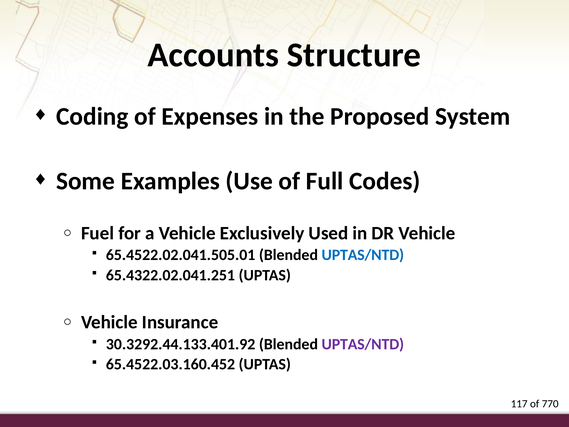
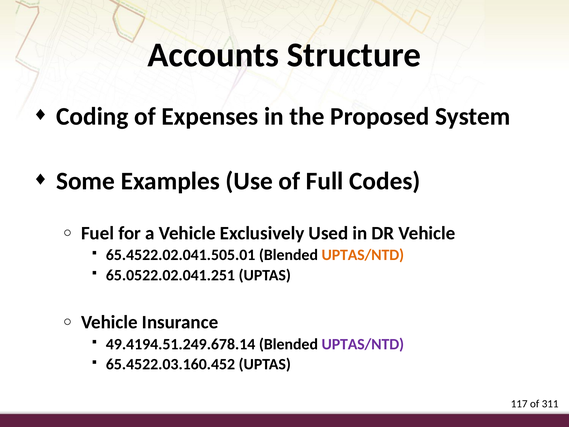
UPTAS/NTD at (363, 255) colour: blue -> orange
65.4322.02.041.251: 65.4322.02.041.251 -> 65.0522.02.041.251
30.3292.44.133.401.92: 30.3292.44.133.401.92 -> 49.4194.51.249.678.14
770: 770 -> 311
